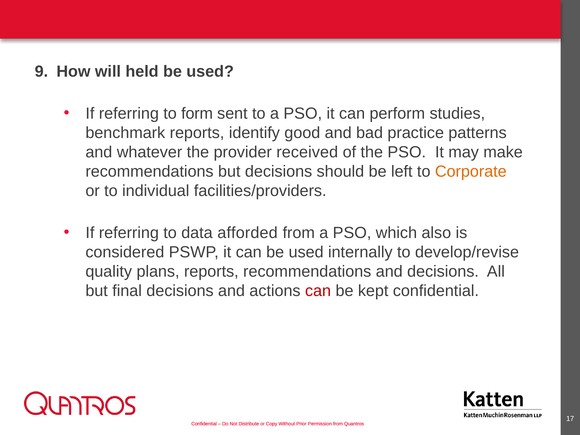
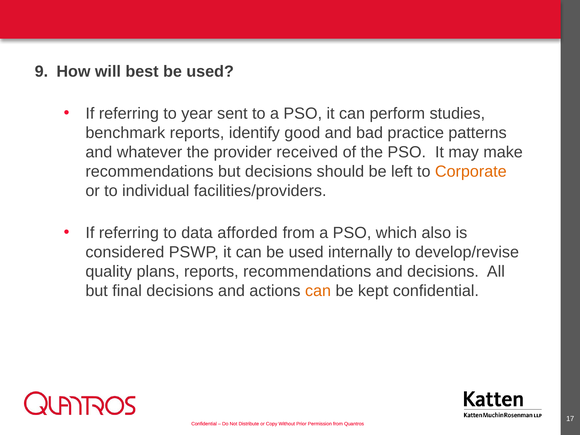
held: held -> best
form: form -> year
can at (318, 291) colour: red -> orange
